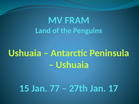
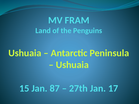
77: 77 -> 87
